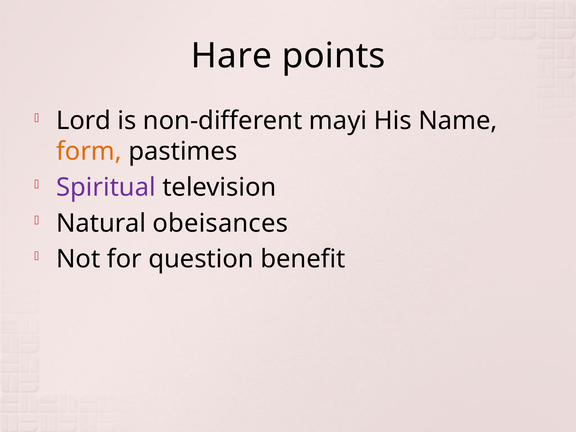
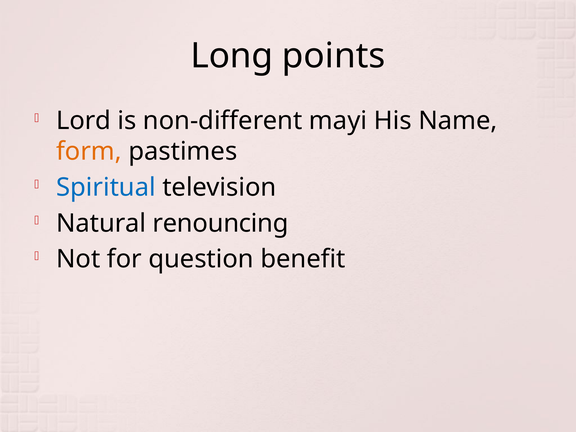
Hare: Hare -> Long
Spiritual colour: purple -> blue
obeisances: obeisances -> renouncing
